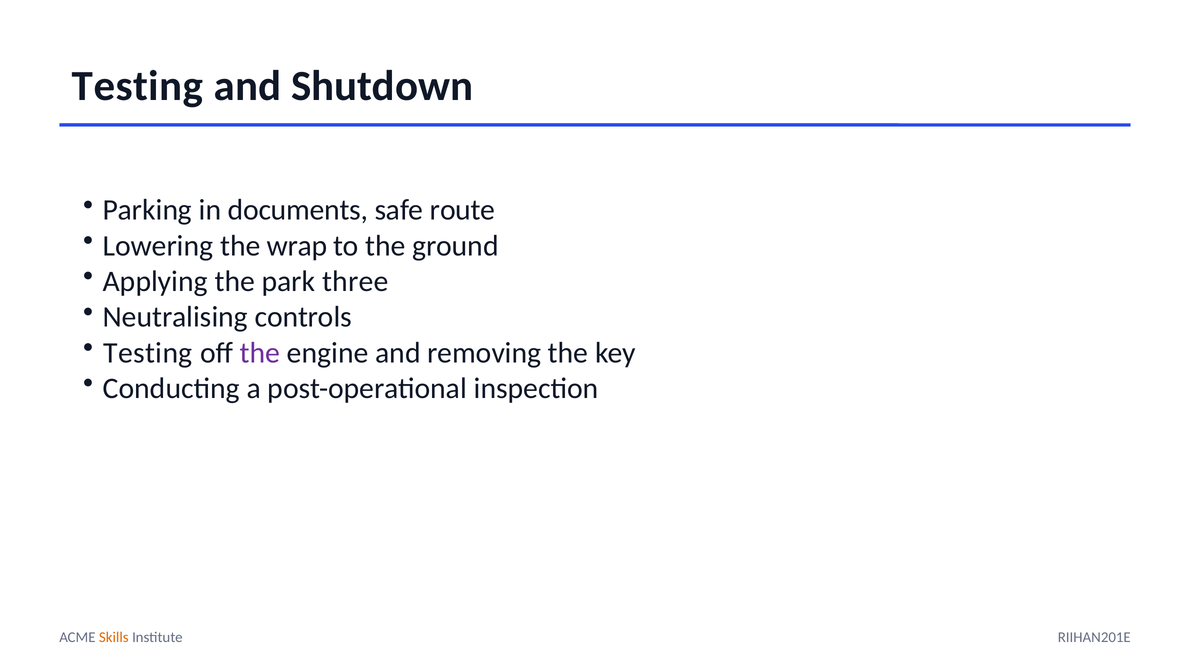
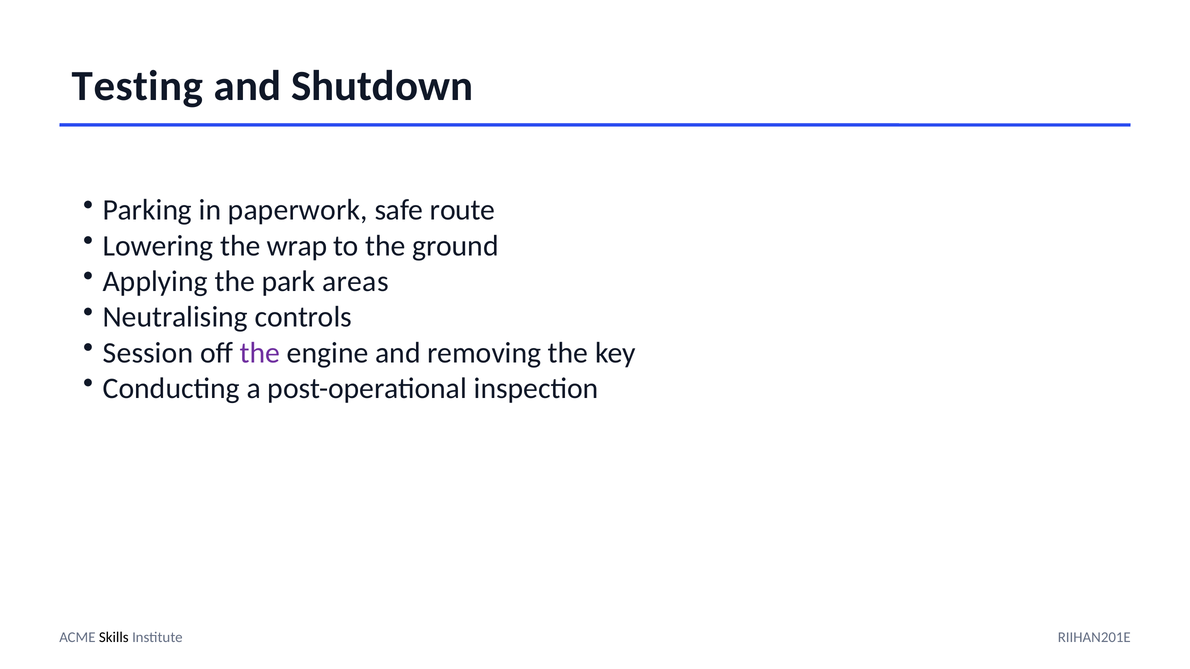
documents: documents -> paperwork
three: three -> areas
Testing at (148, 353): Testing -> Session
Skills colour: orange -> black
